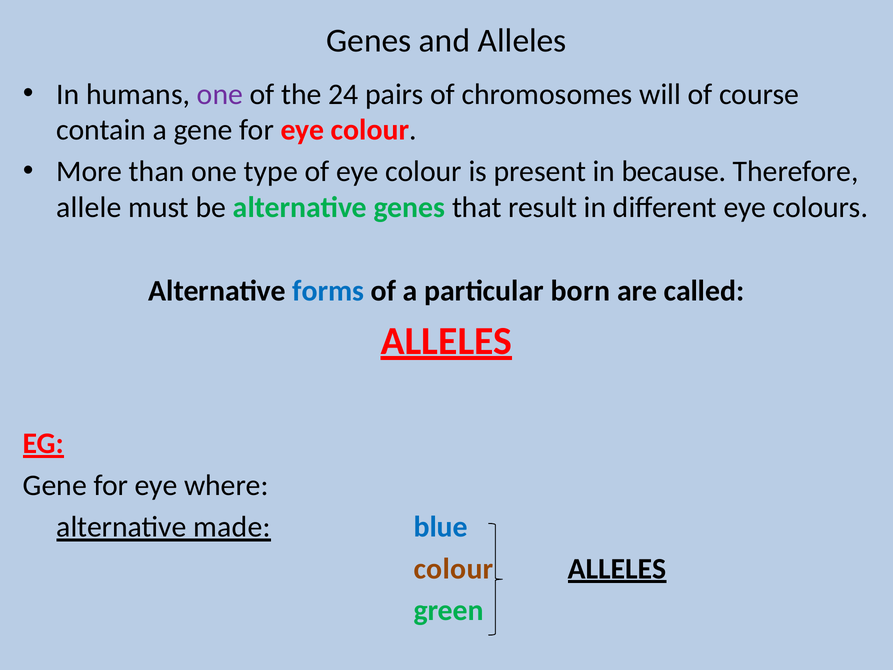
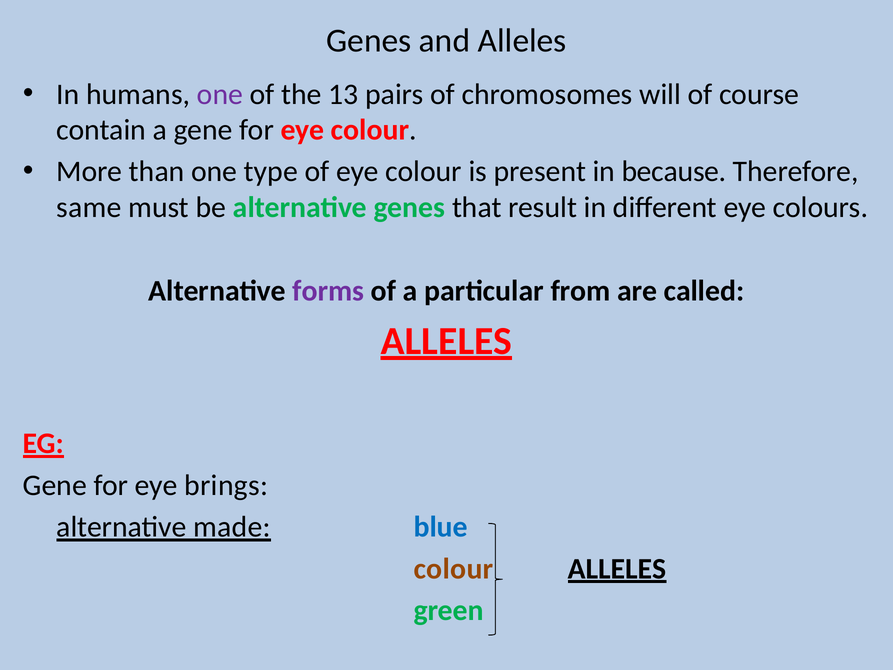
24: 24 -> 13
allele: allele -> same
forms colour: blue -> purple
born: born -> from
where: where -> brings
